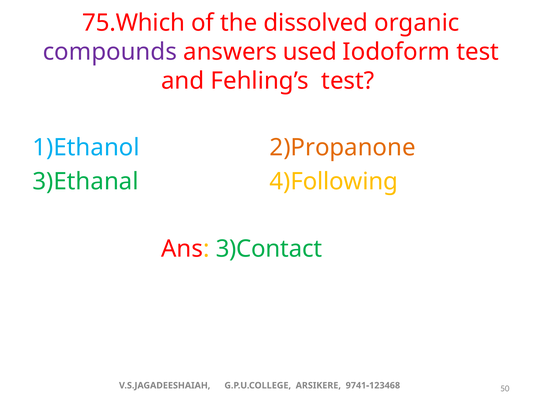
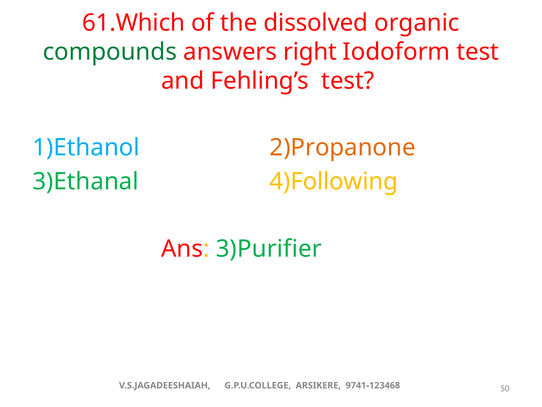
75.Which: 75.Which -> 61.Which
compounds colour: purple -> green
used: used -> right
3)Contact: 3)Contact -> 3)Purifier
